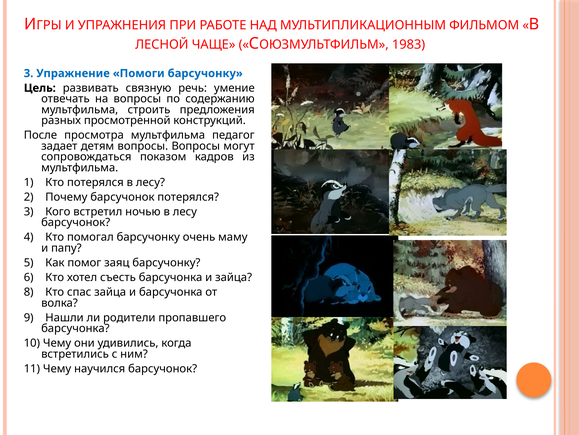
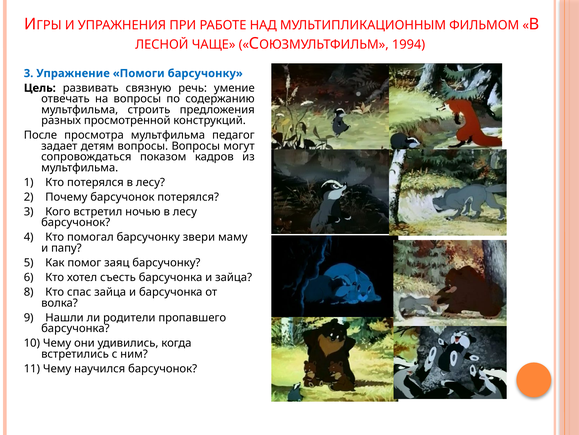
1983: 1983 -> 1994
очень: очень -> звери
